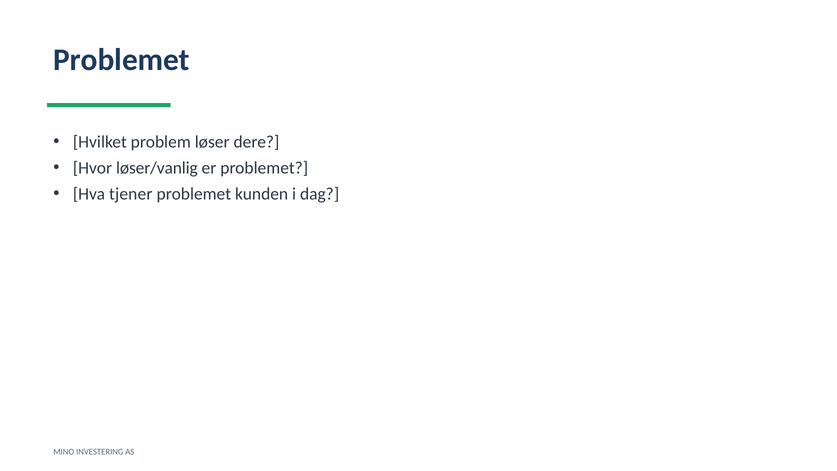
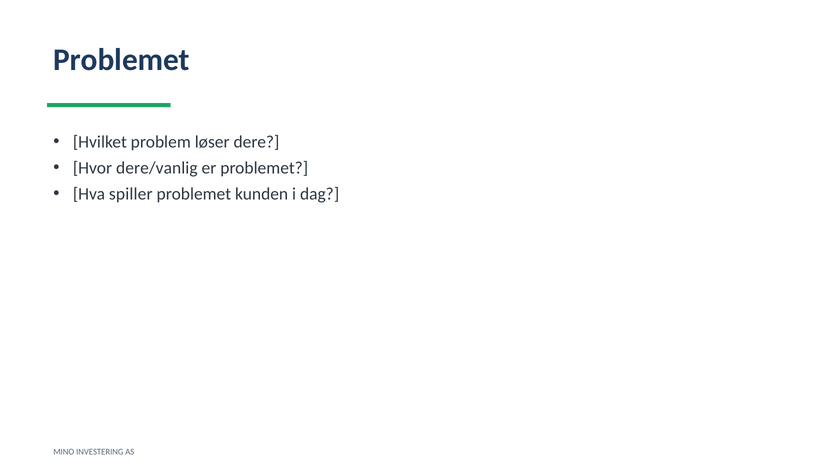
løser/vanlig: løser/vanlig -> dere/vanlig
tjener: tjener -> spiller
